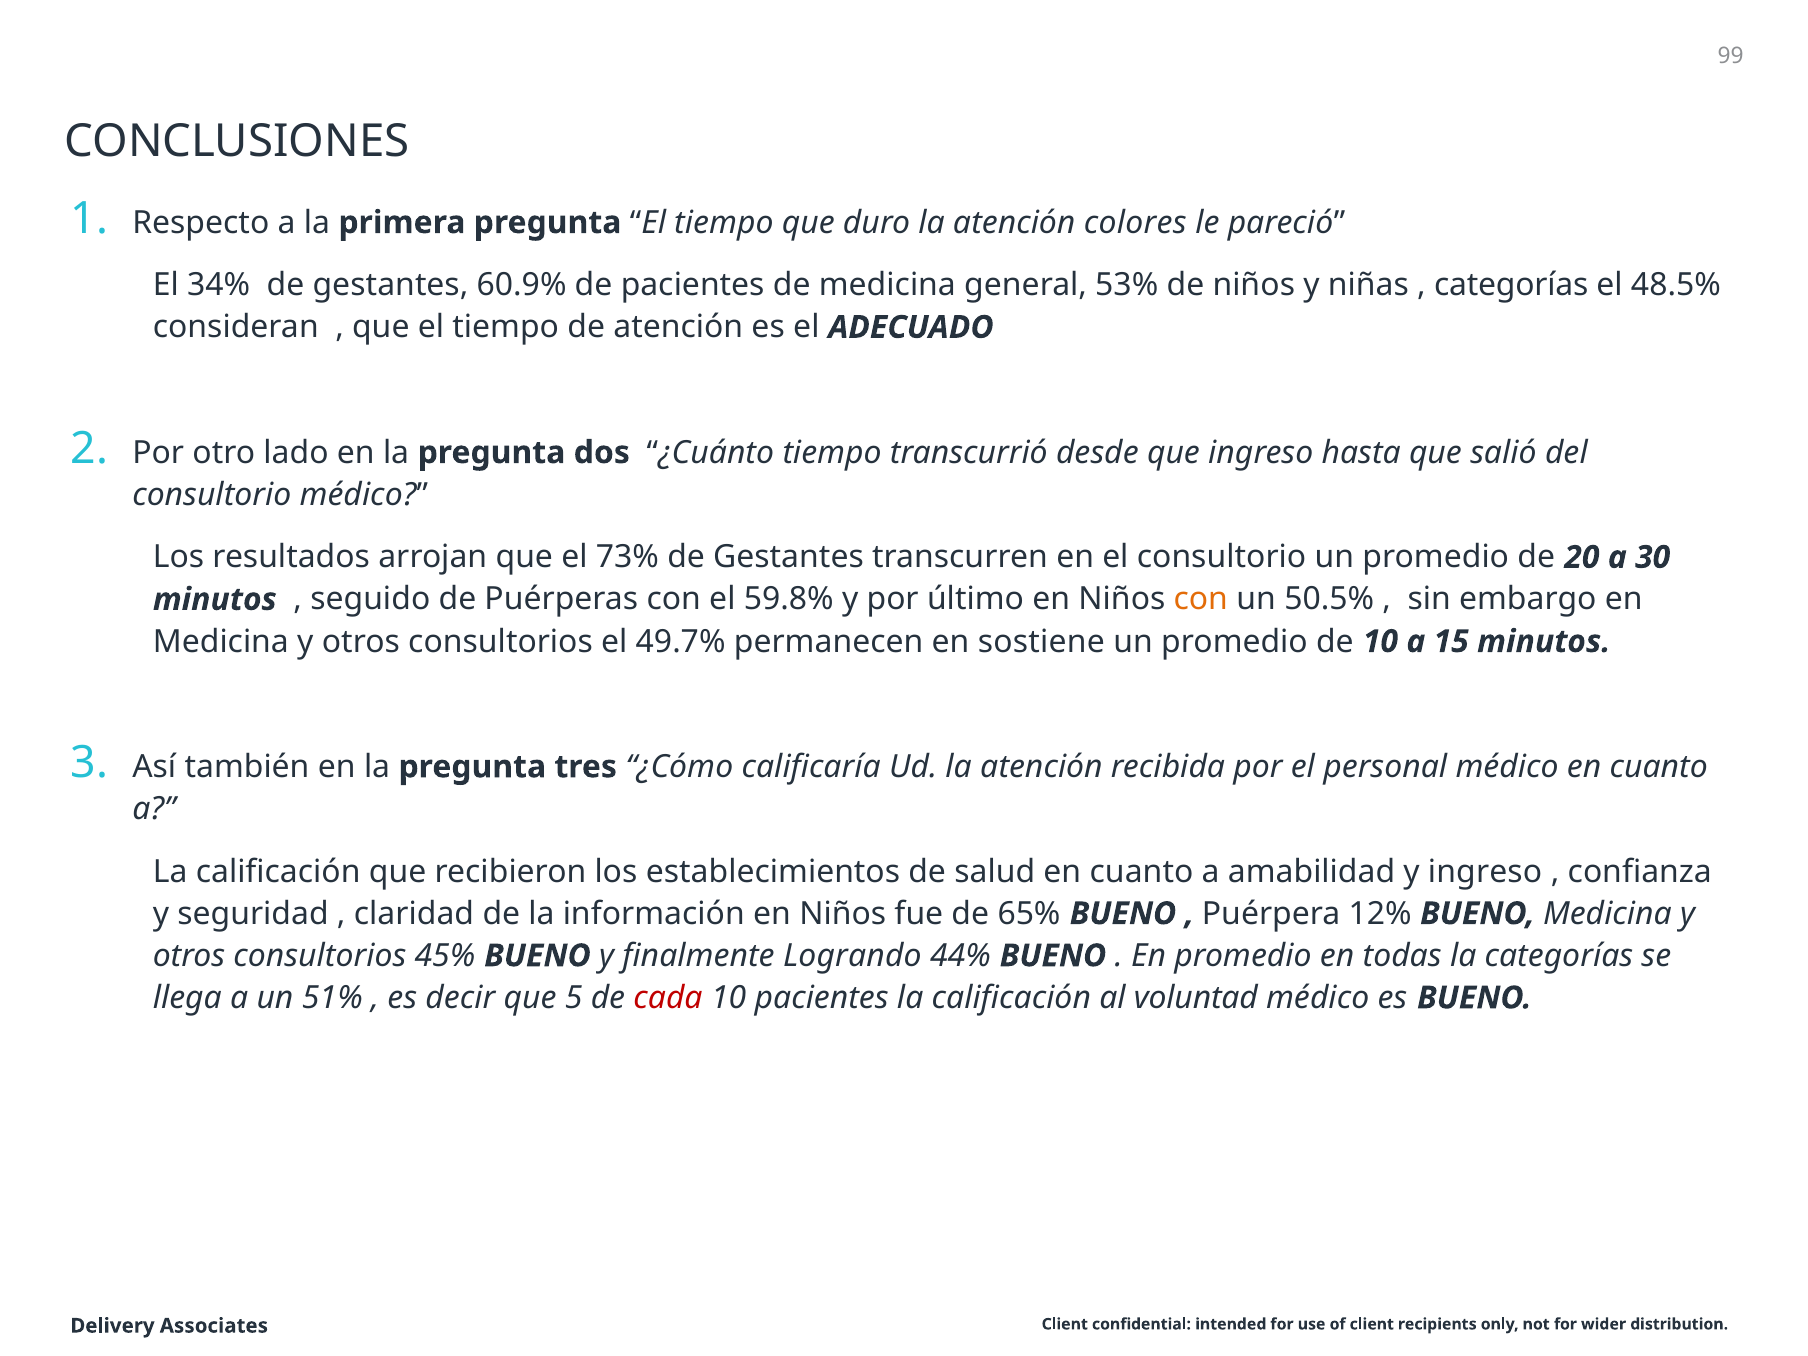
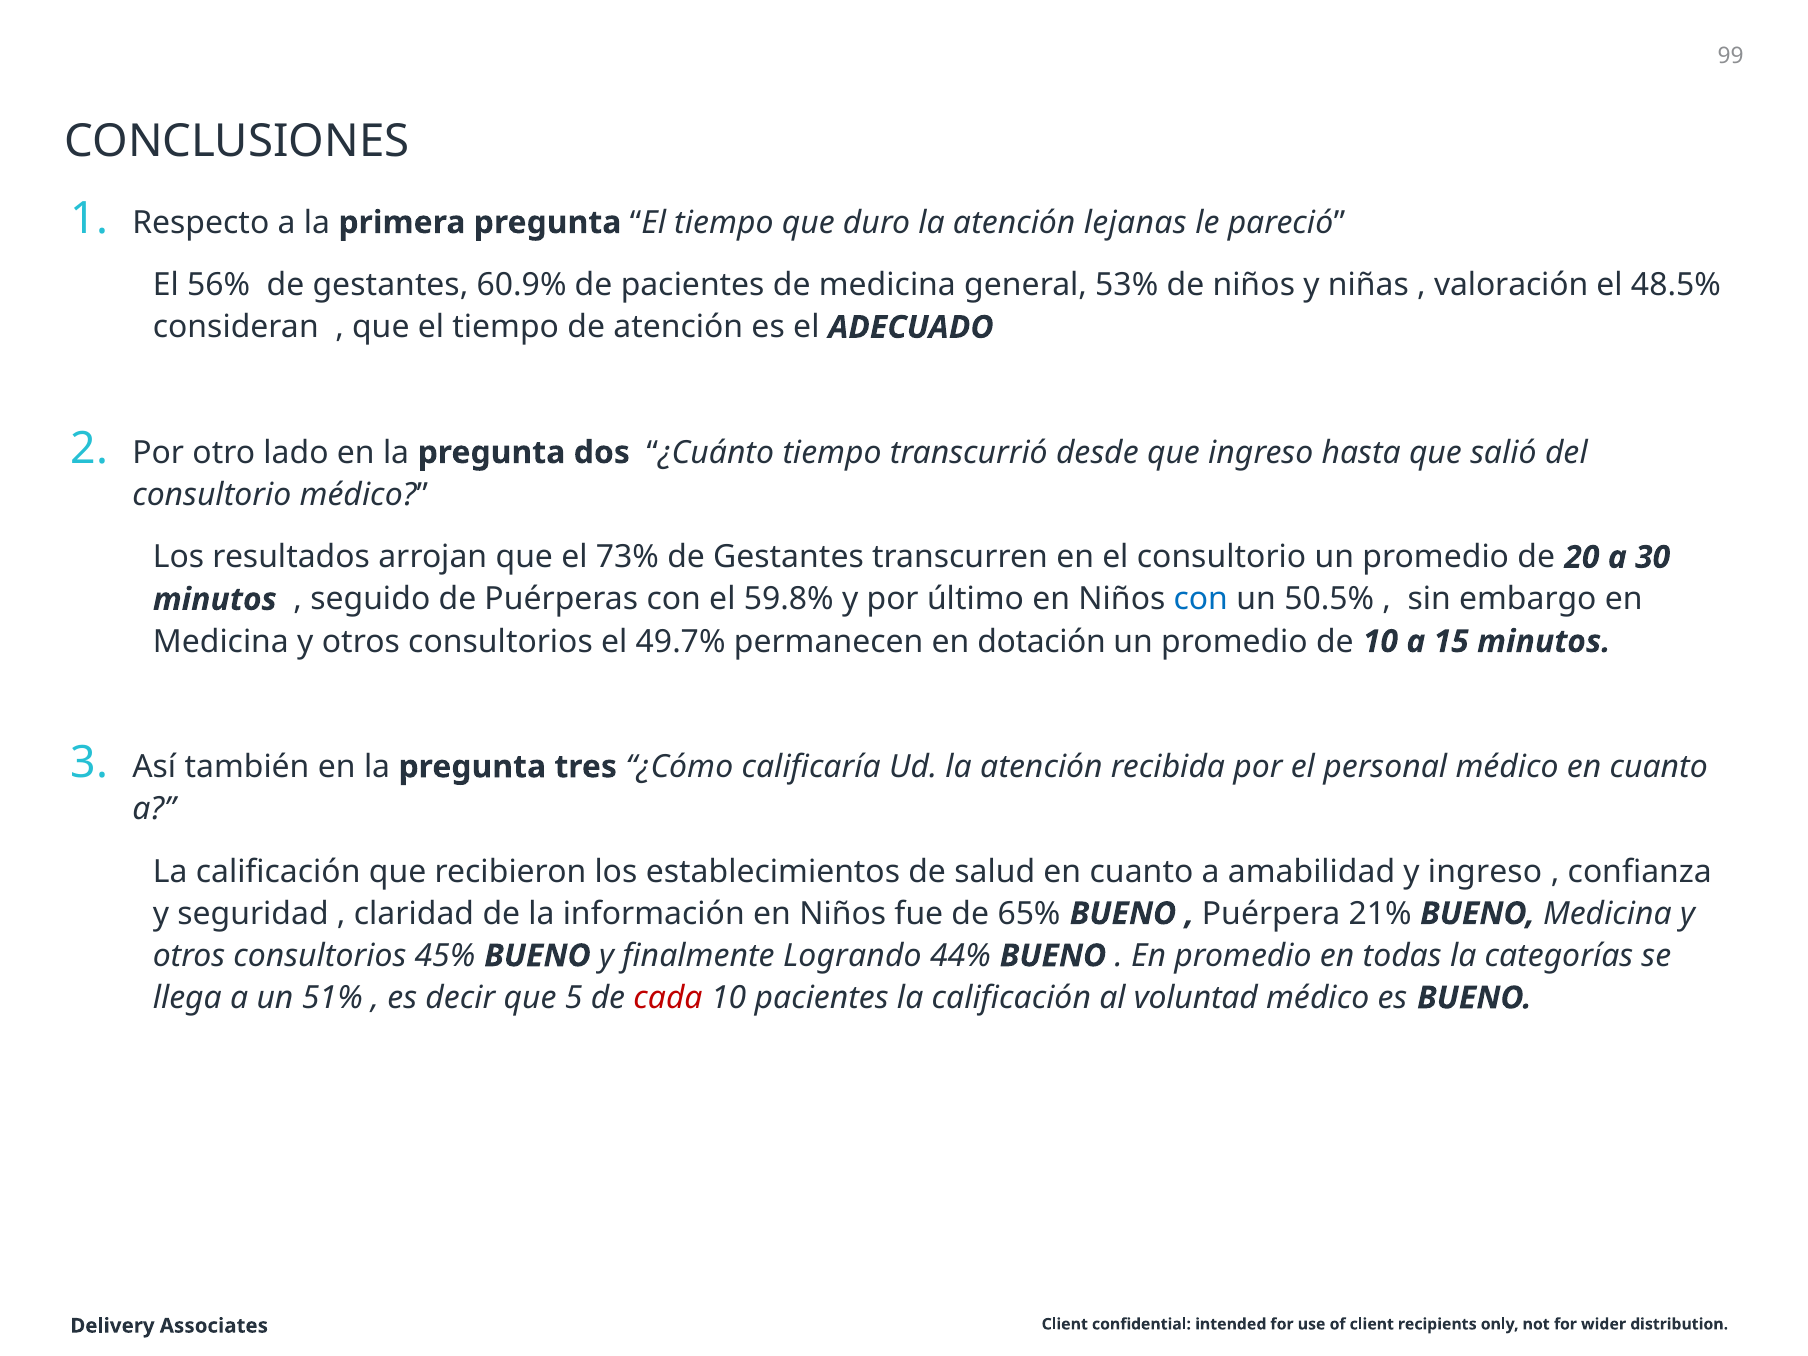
colores: colores -> lejanas
34%: 34% -> 56%
categorías at (1511, 285): categorías -> valoración
con at (1201, 599) colour: orange -> blue
sostiene: sostiene -> dotación
12%: 12% -> 21%
